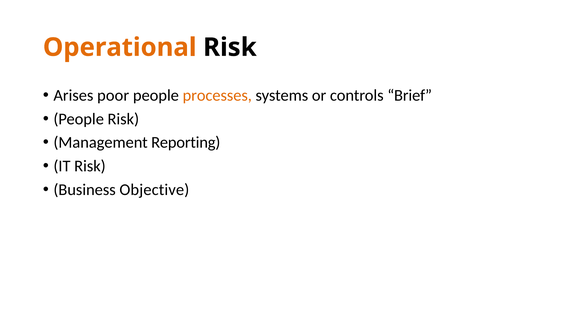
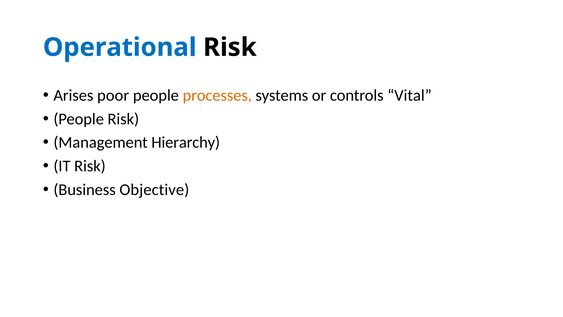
Operational colour: orange -> blue
Brief: Brief -> Vital
Reporting: Reporting -> Hierarchy
